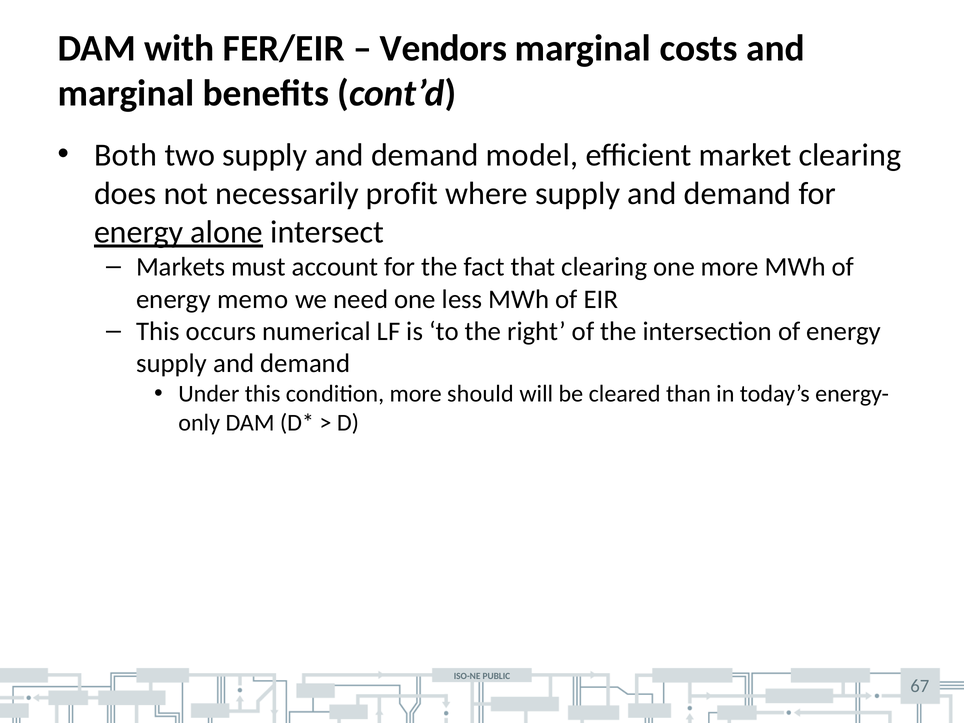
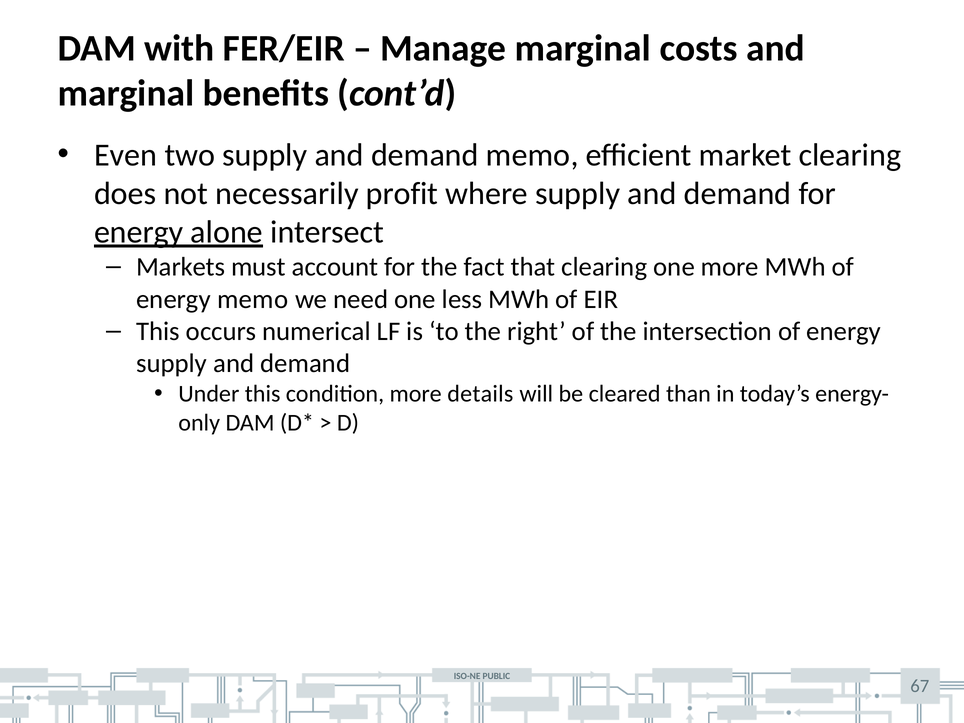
Vendors: Vendors -> Manage
Both: Both -> Even
demand model: model -> memo
should: should -> details
